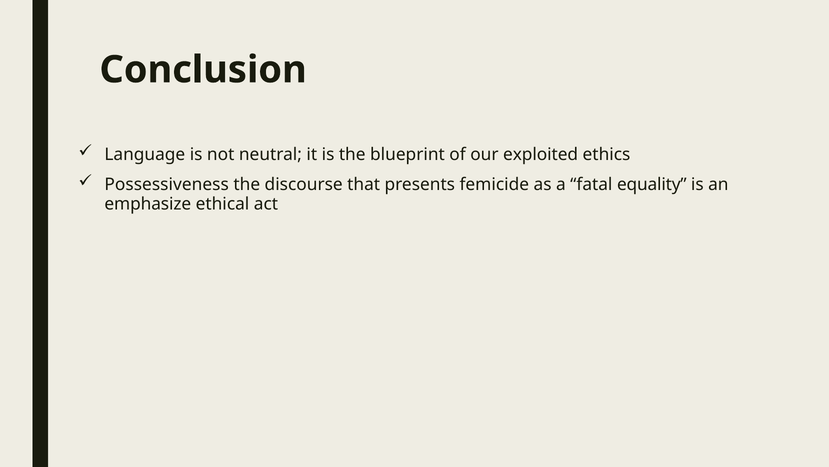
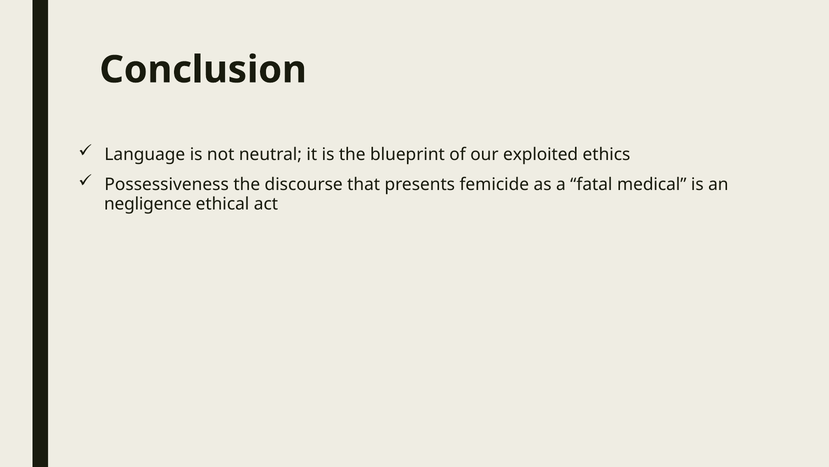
equality: equality -> medical
emphasize: emphasize -> negligence
